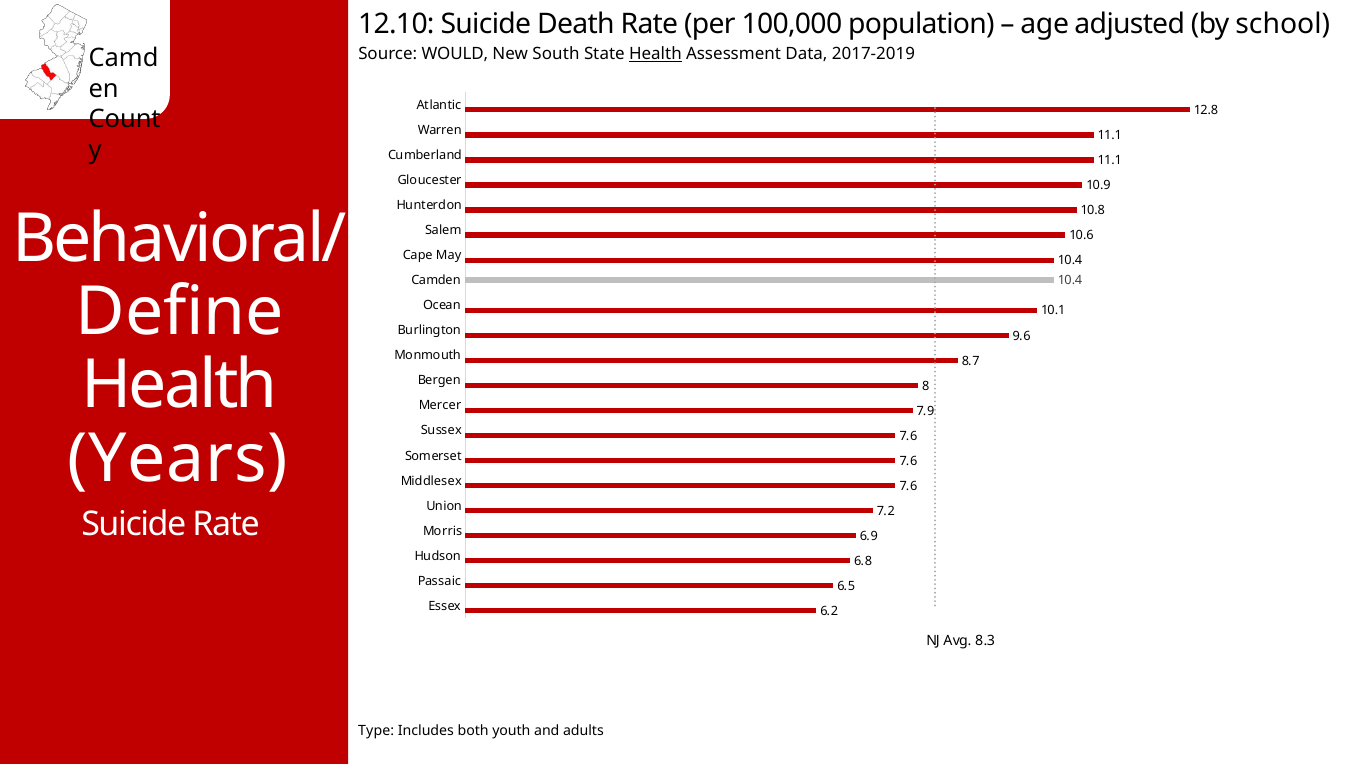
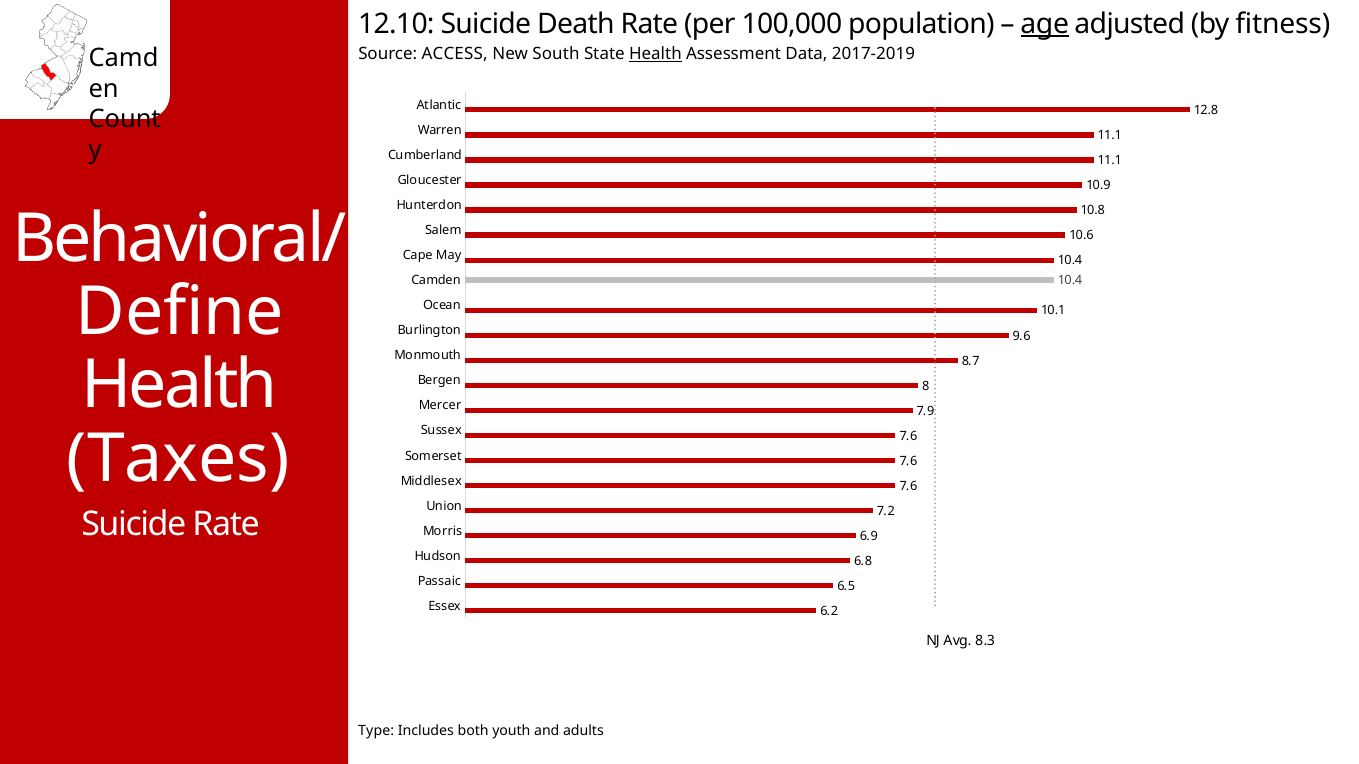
age underline: none -> present
school: school -> fitness
WOULD: WOULD -> ACCESS
Years: Years -> Taxes
